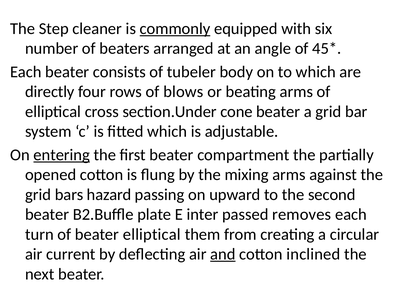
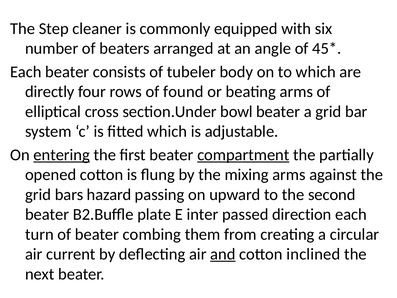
commonly underline: present -> none
blows: blows -> found
cone: cone -> bowl
compartment underline: none -> present
removes: removes -> direction
beater elliptical: elliptical -> combing
